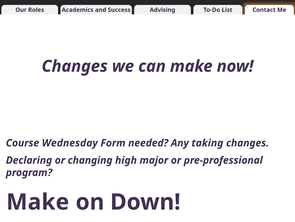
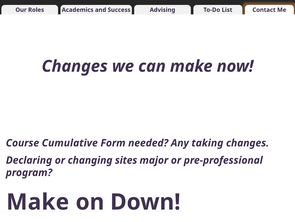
Wednesday: Wednesday -> Cumulative
high: high -> sites
